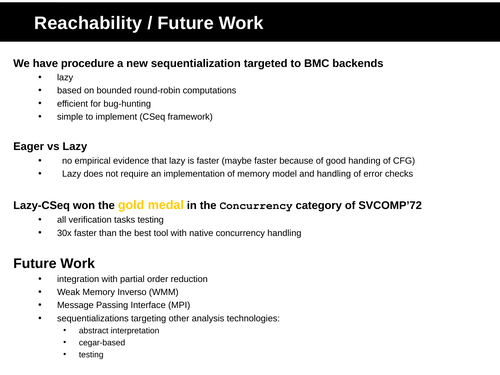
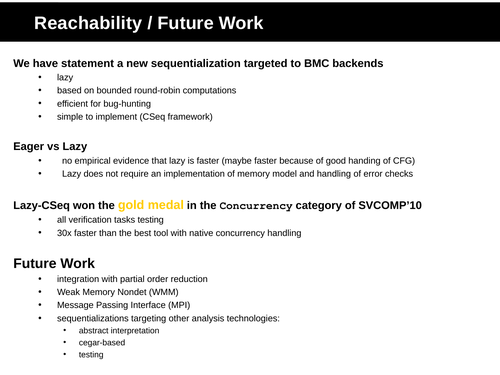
procedure: procedure -> statement
SVCOMP’72: SVCOMP’72 -> SVCOMP’10
Inverso: Inverso -> Nondet
